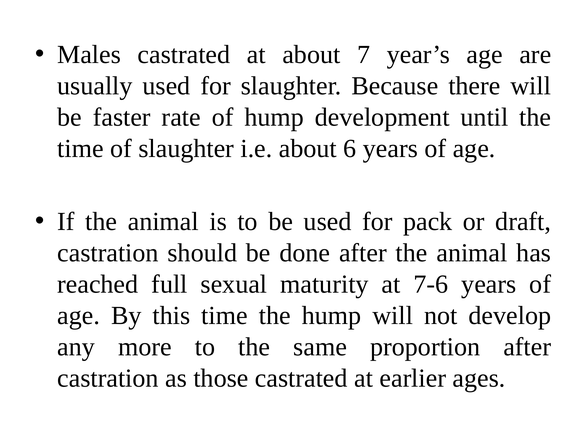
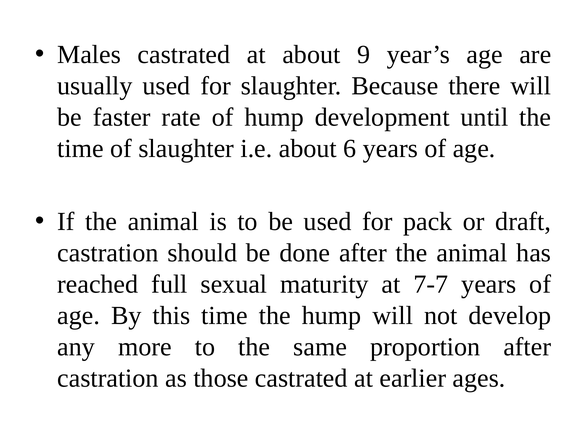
7: 7 -> 9
7-6: 7-6 -> 7-7
